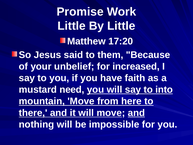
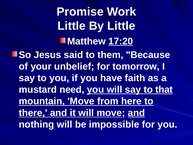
17:20 underline: none -> present
increased: increased -> tomorrow
into: into -> that
